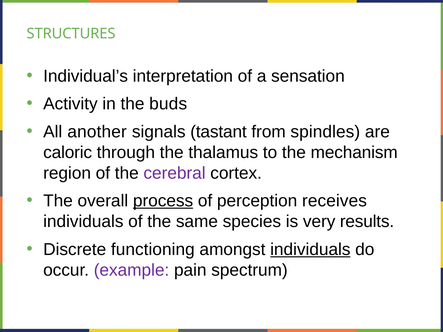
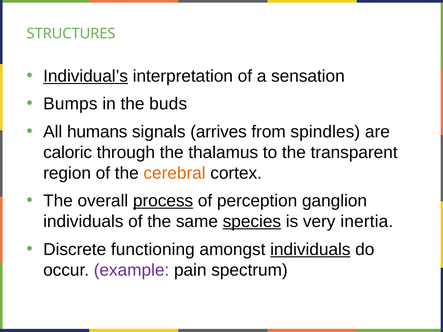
Individual’s underline: none -> present
Activity: Activity -> Bumps
another: another -> humans
tastant: tastant -> arrives
mechanism: mechanism -> transparent
cerebral colour: purple -> orange
receives: receives -> ganglion
species underline: none -> present
results: results -> inertia
